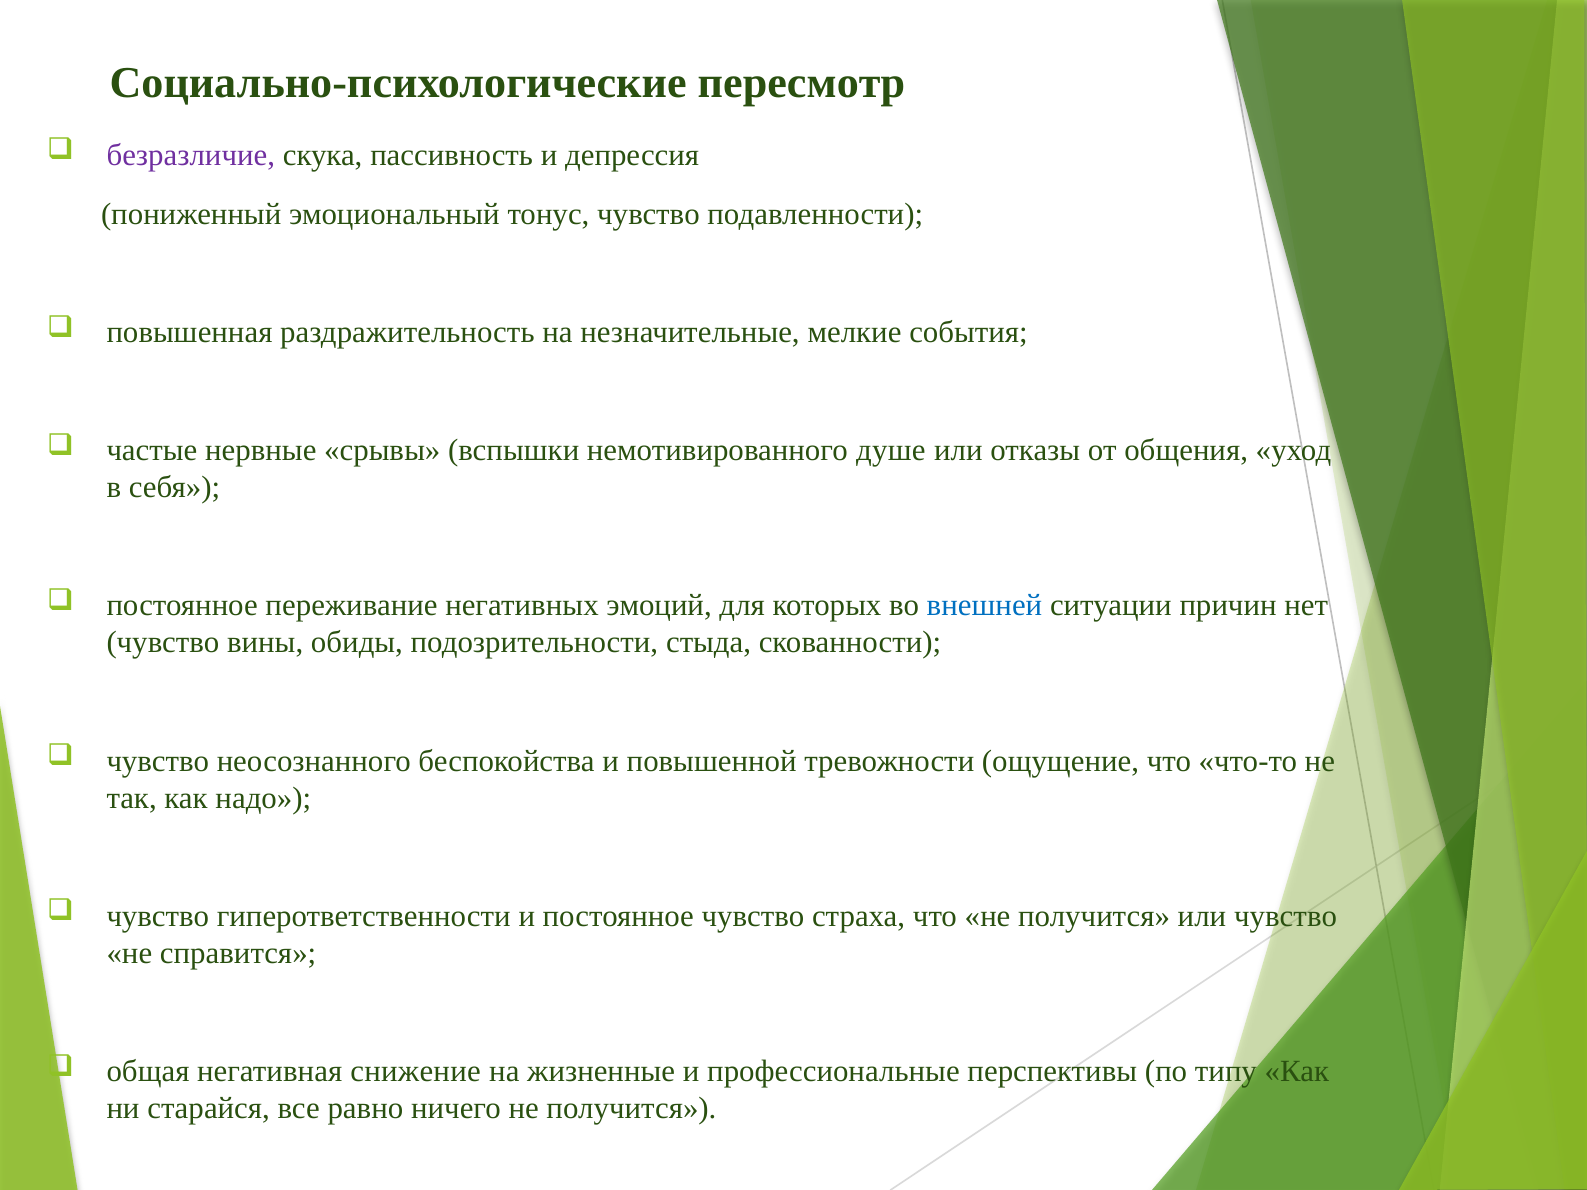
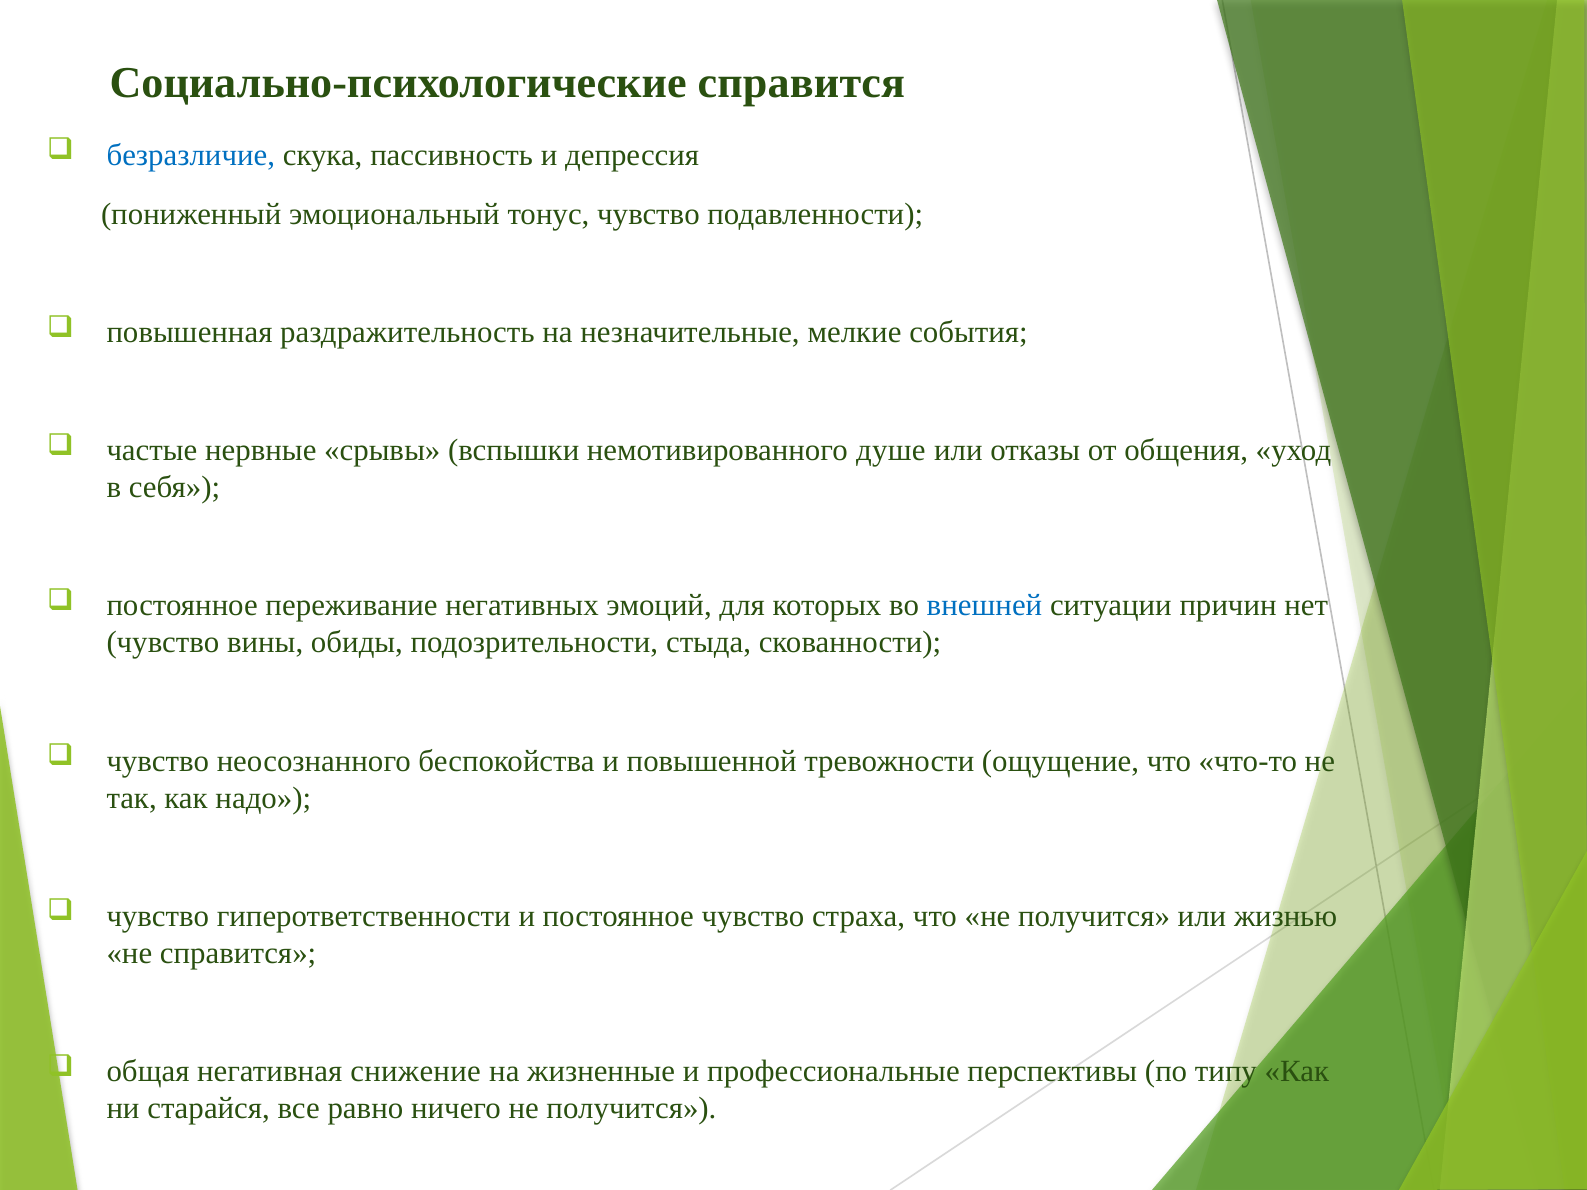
Социально-психологические пересмотр: пересмотр -> справится
безразличие colour: purple -> blue
или чувство: чувство -> жизнью
